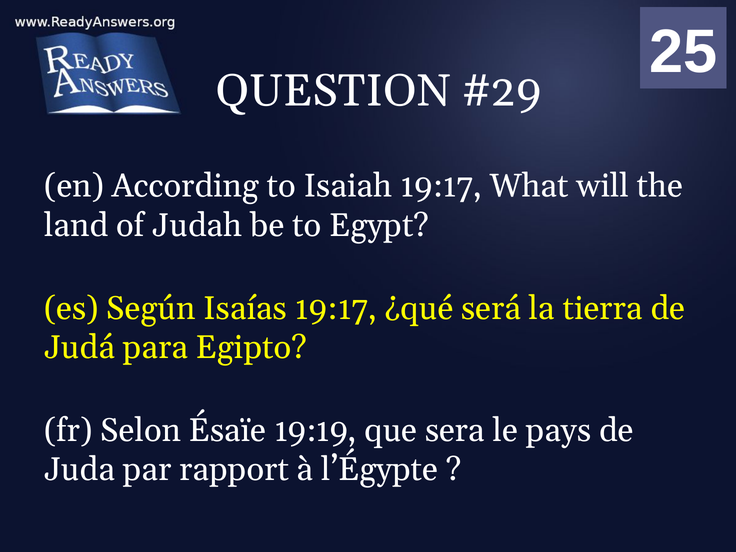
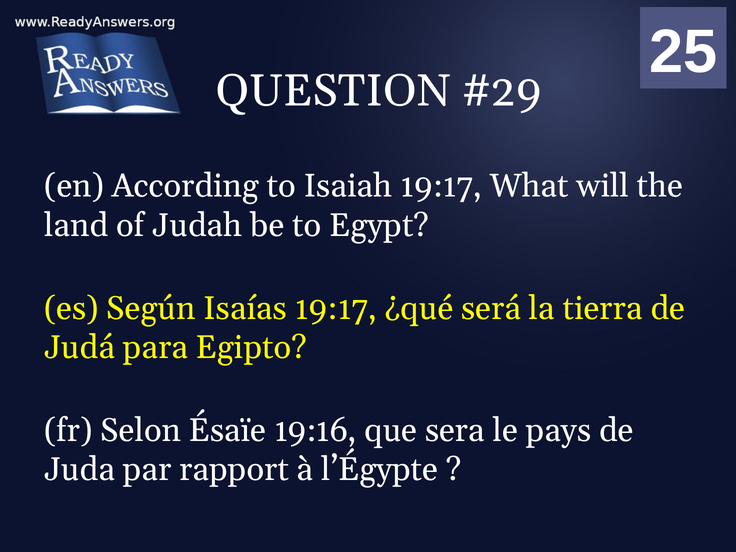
19:19: 19:19 -> 19:16
